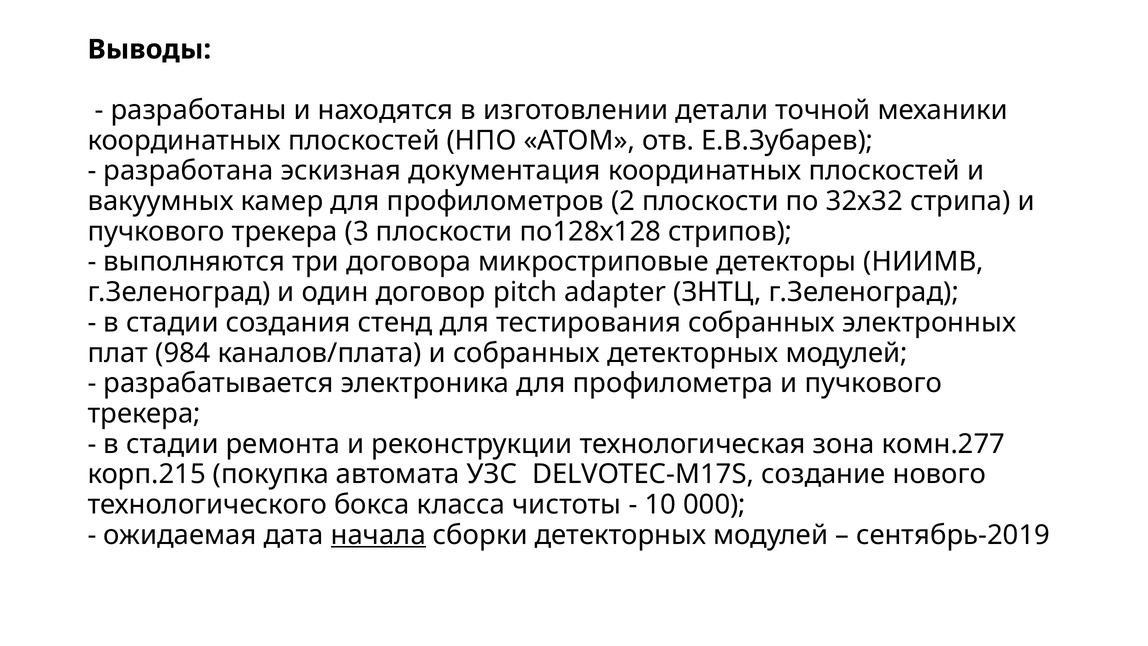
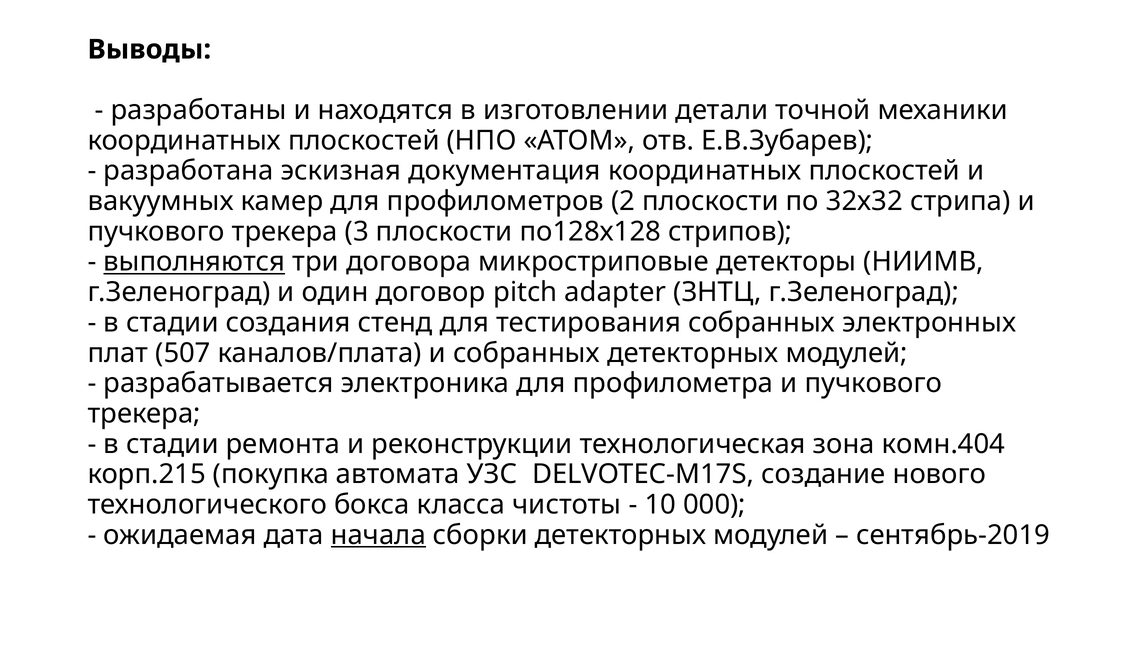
выполняются underline: none -> present
984: 984 -> 507
комн.277: комн.277 -> комн.404
